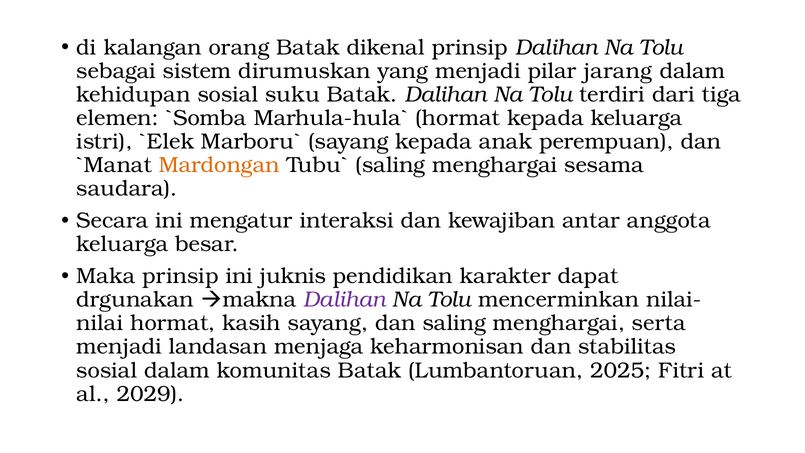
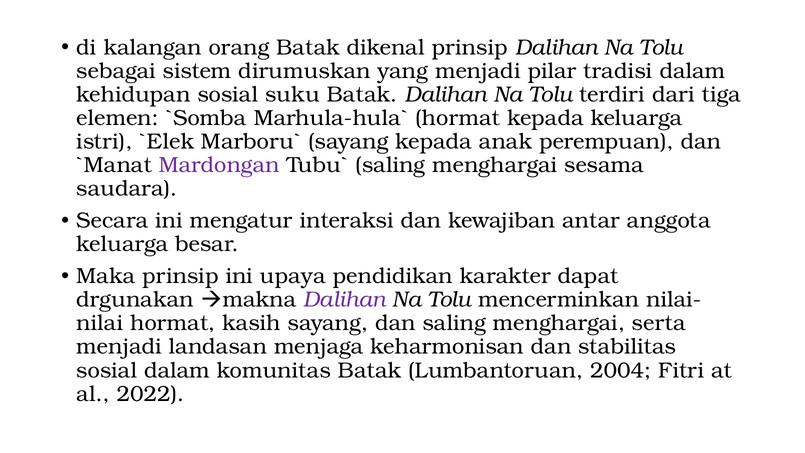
jarang: jarang -> tradisi
Mardongan colour: orange -> purple
juknis: juknis -> upaya
2025: 2025 -> 2004
2029: 2029 -> 2022
